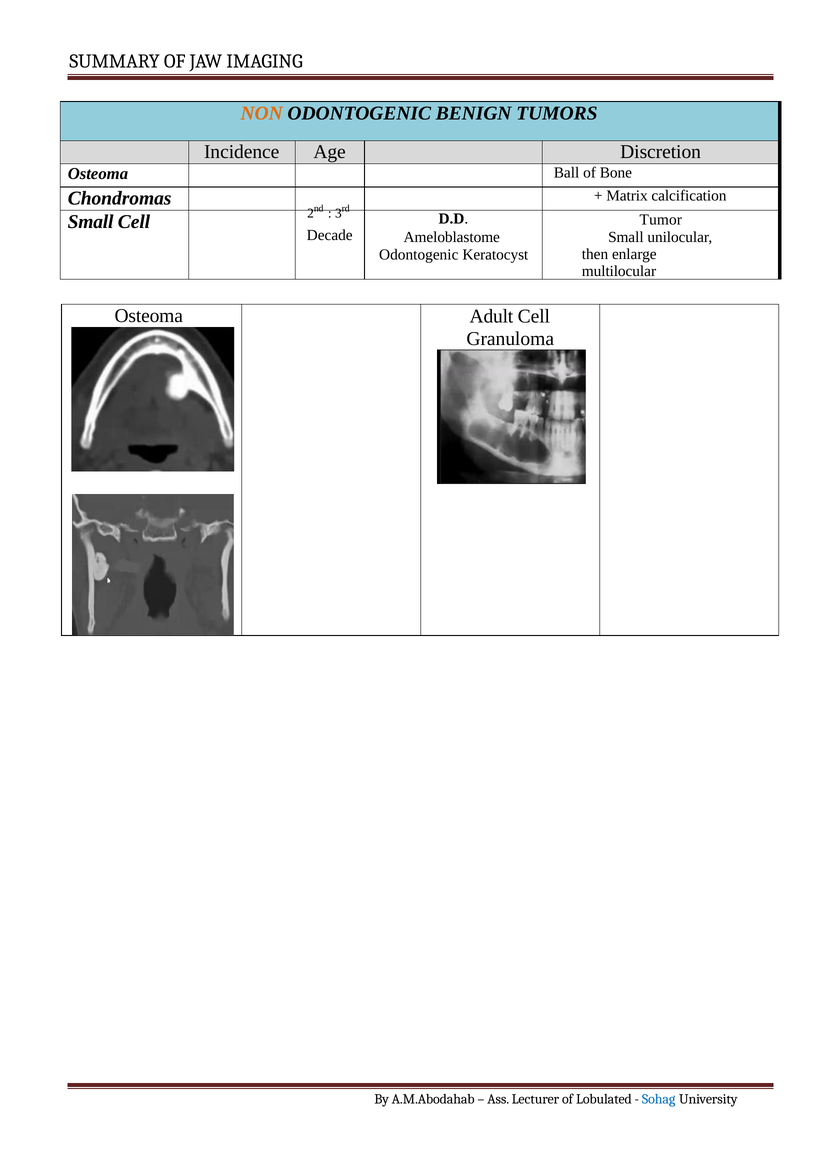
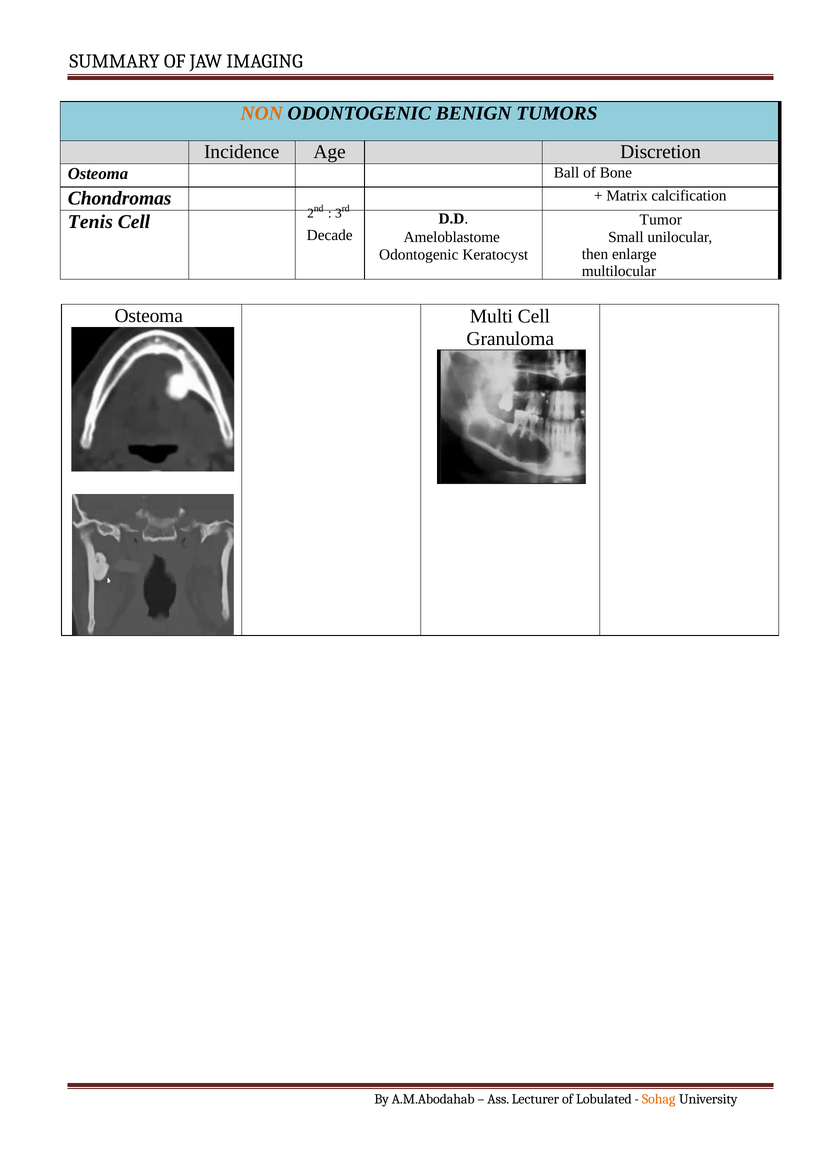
Small at (91, 222): Small -> Tenis
Adult: Adult -> Multi
Sohag colour: blue -> orange
